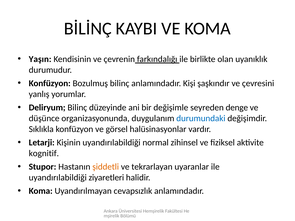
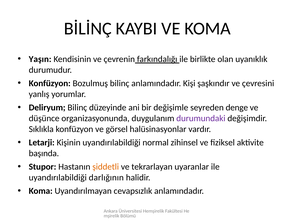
durumundaki colour: blue -> purple
kognitif: kognitif -> başında
ziyaretleri: ziyaretleri -> darlığının
